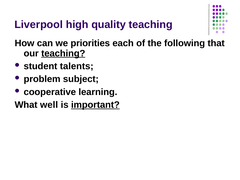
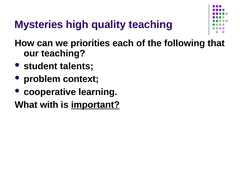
Liverpool: Liverpool -> Mysteries
teaching at (63, 53) underline: present -> none
subject: subject -> context
well: well -> with
